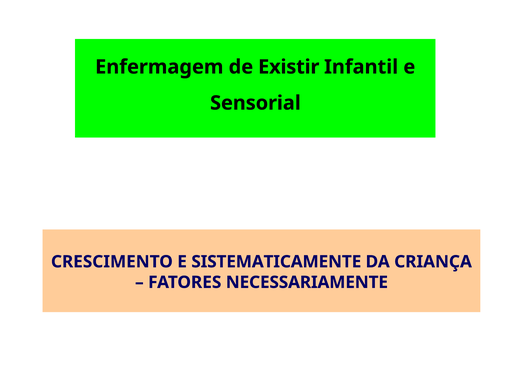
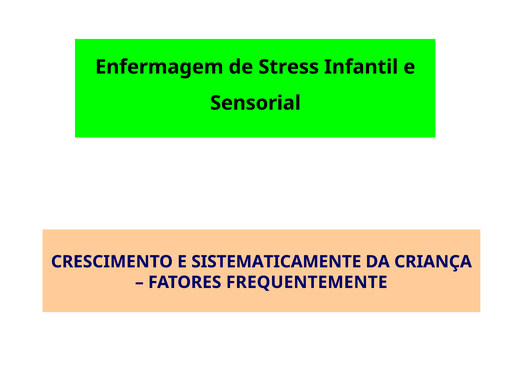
Existir: Existir -> Stress
NECESSARIAMENTE: NECESSARIAMENTE -> FREQUENTEMENTE
